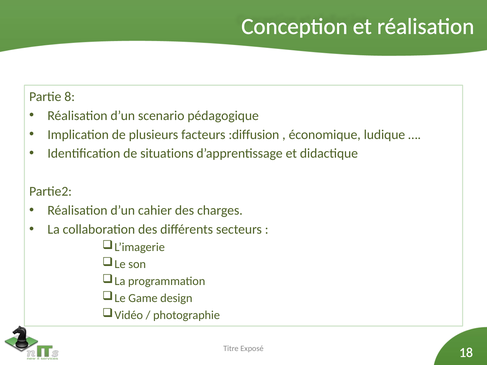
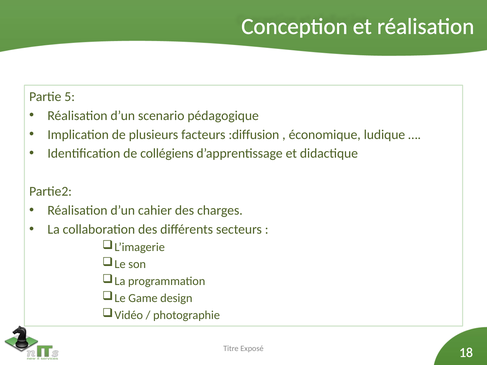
8: 8 -> 5
situations: situations -> collégiens
